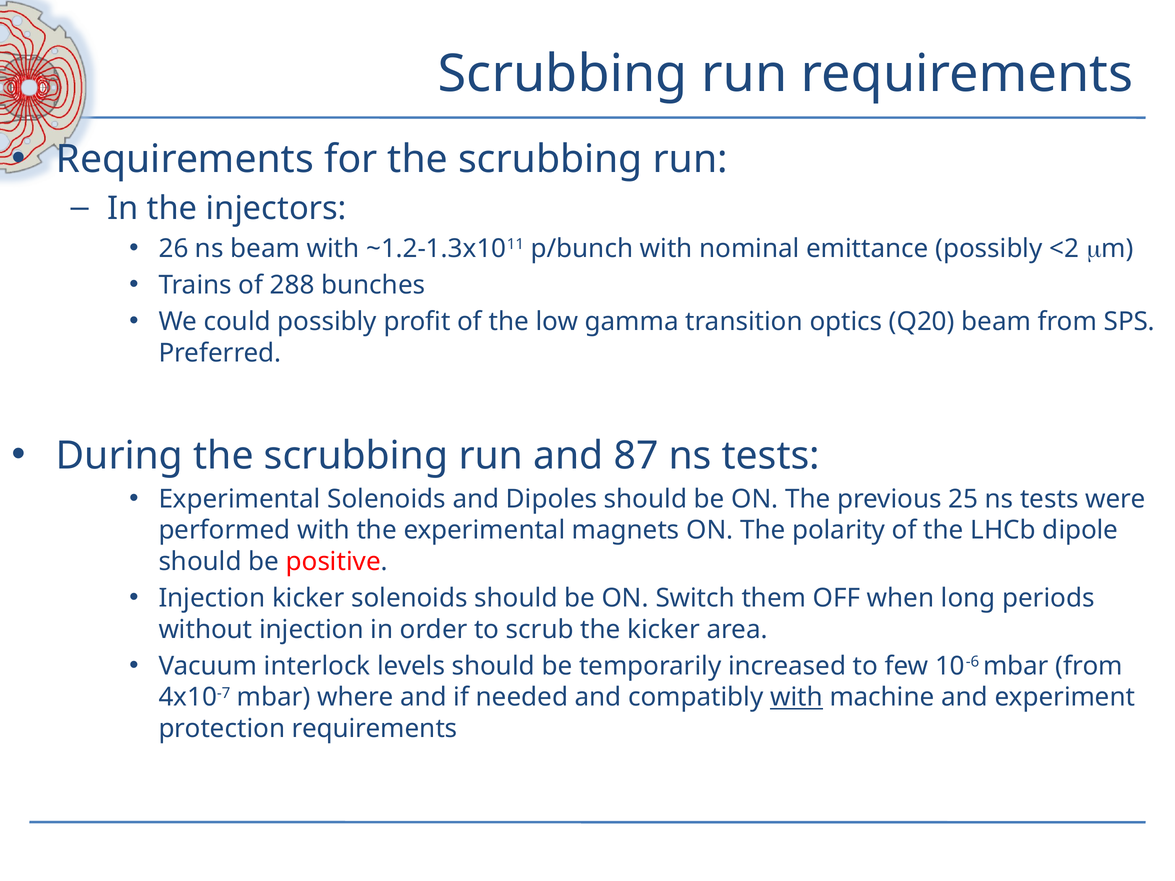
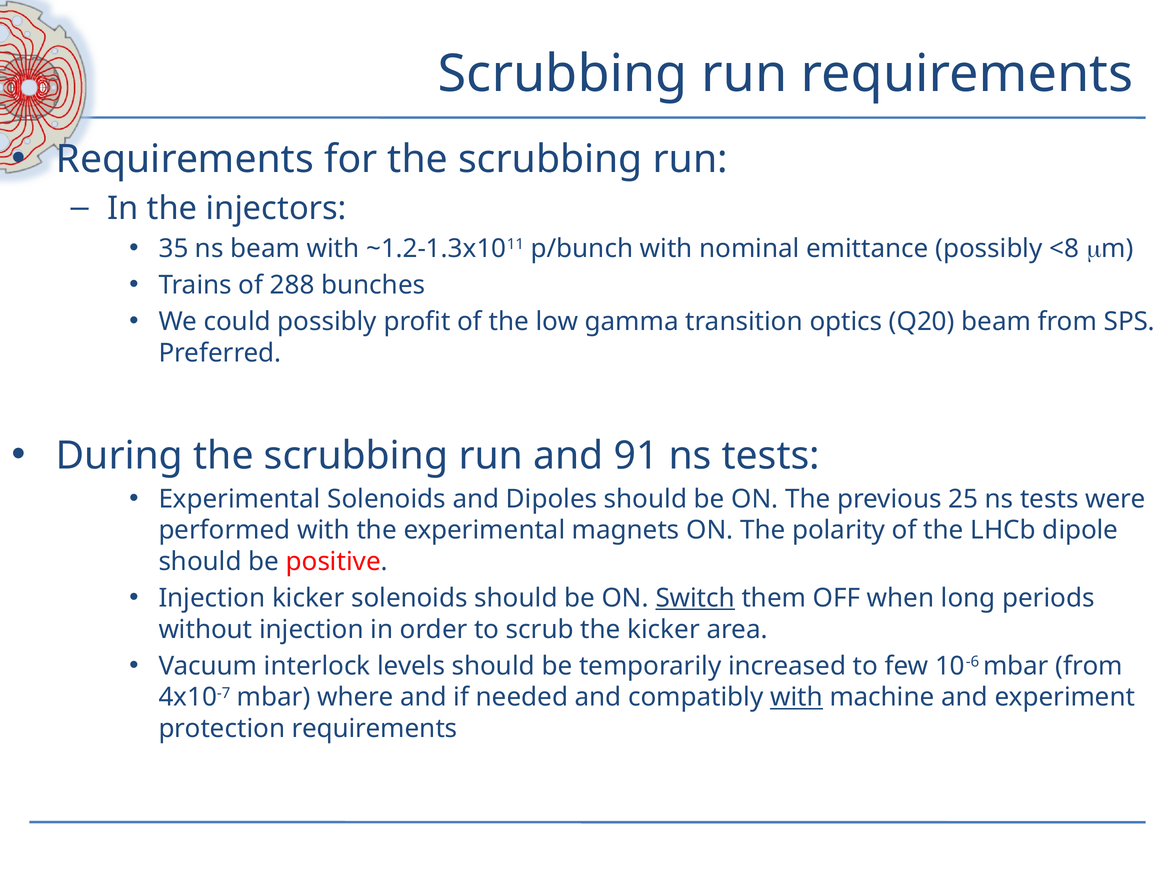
26: 26 -> 35
<2: <2 -> <8
87: 87 -> 91
Switch underline: none -> present
